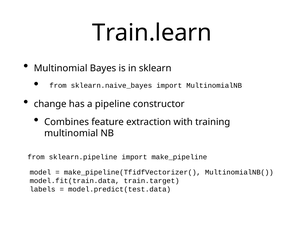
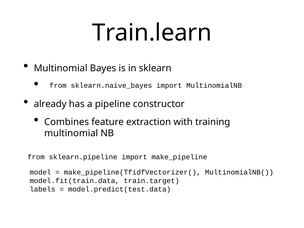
change: change -> already
